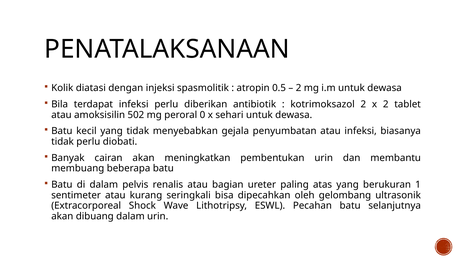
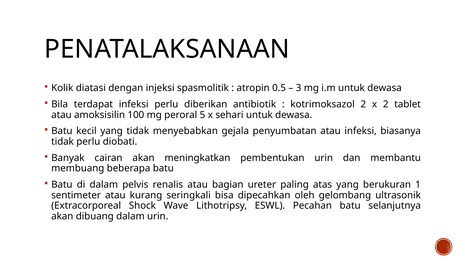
2 at (299, 88): 2 -> 3
502: 502 -> 100
0: 0 -> 5
